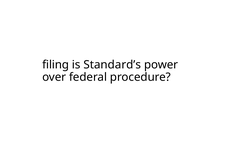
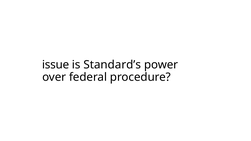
filing: filing -> issue
